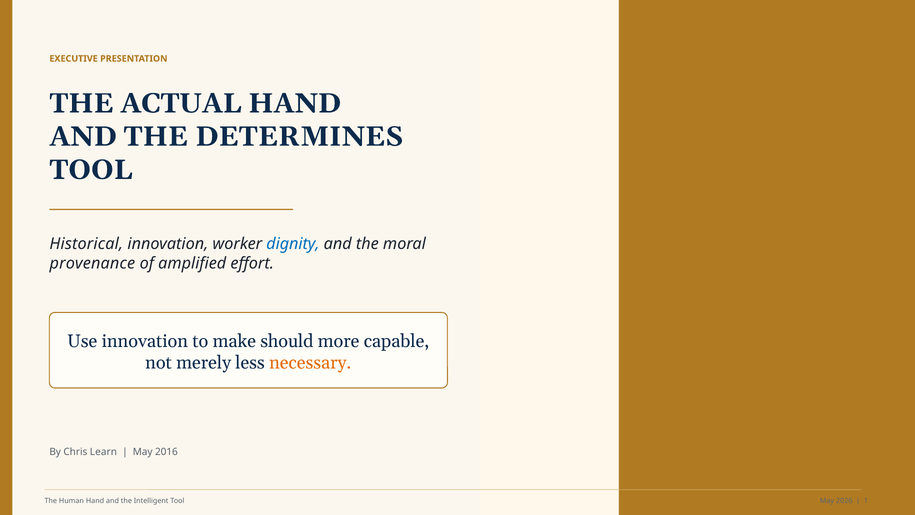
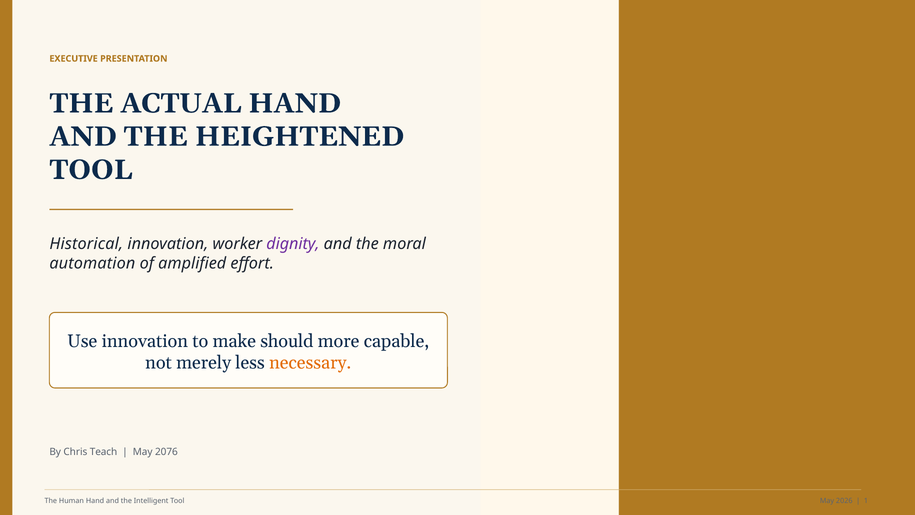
DETERMINES: DETERMINES -> HEIGHTENED
dignity colour: blue -> purple
provenance: provenance -> automation
Learn: Learn -> Teach
2016: 2016 -> 2076
